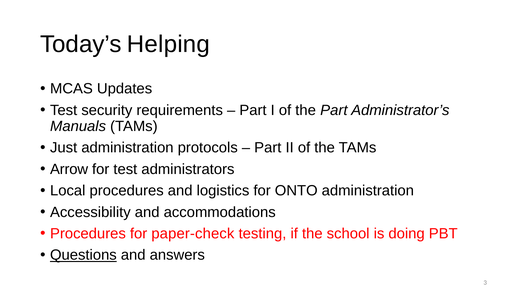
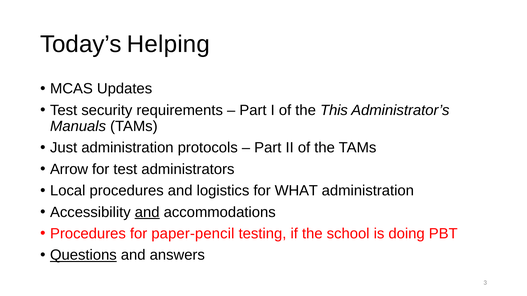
the Part: Part -> This
ONTO: ONTO -> WHAT
and at (147, 212) underline: none -> present
paper-check: paper-check -> paper-pencil
